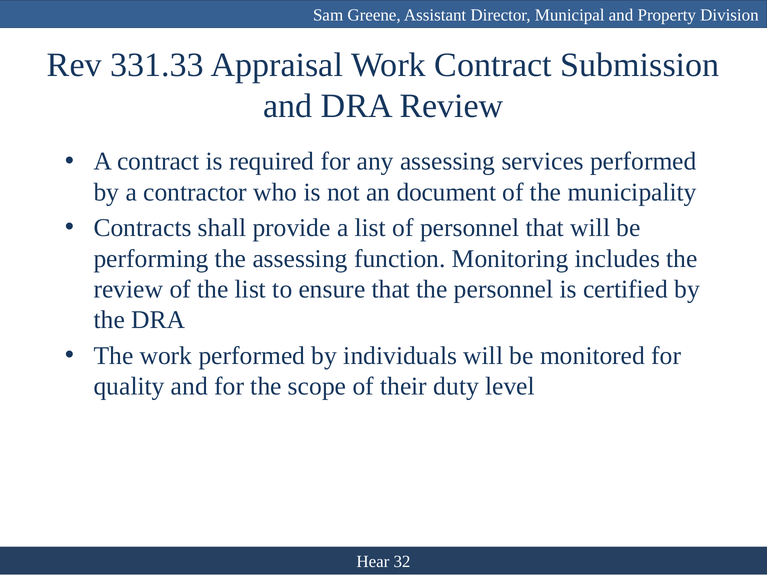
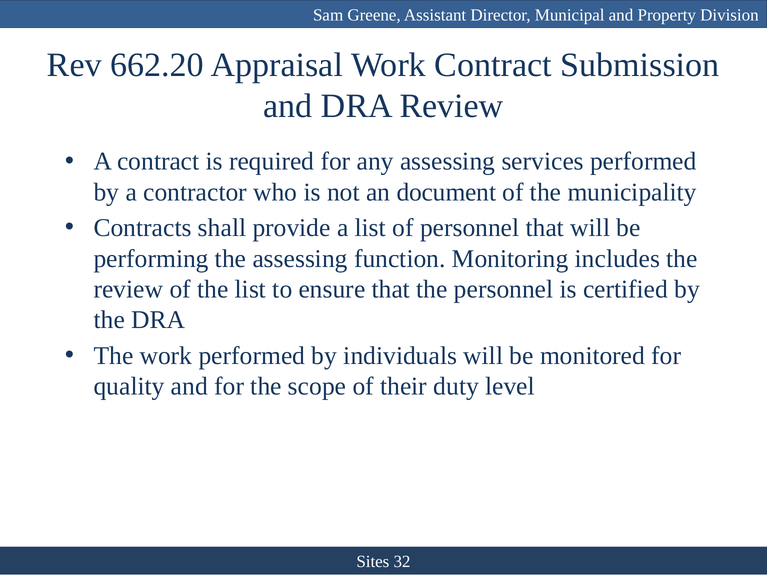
331.33: 331.33 -> 662.20
Hear: Hear -> Sites
